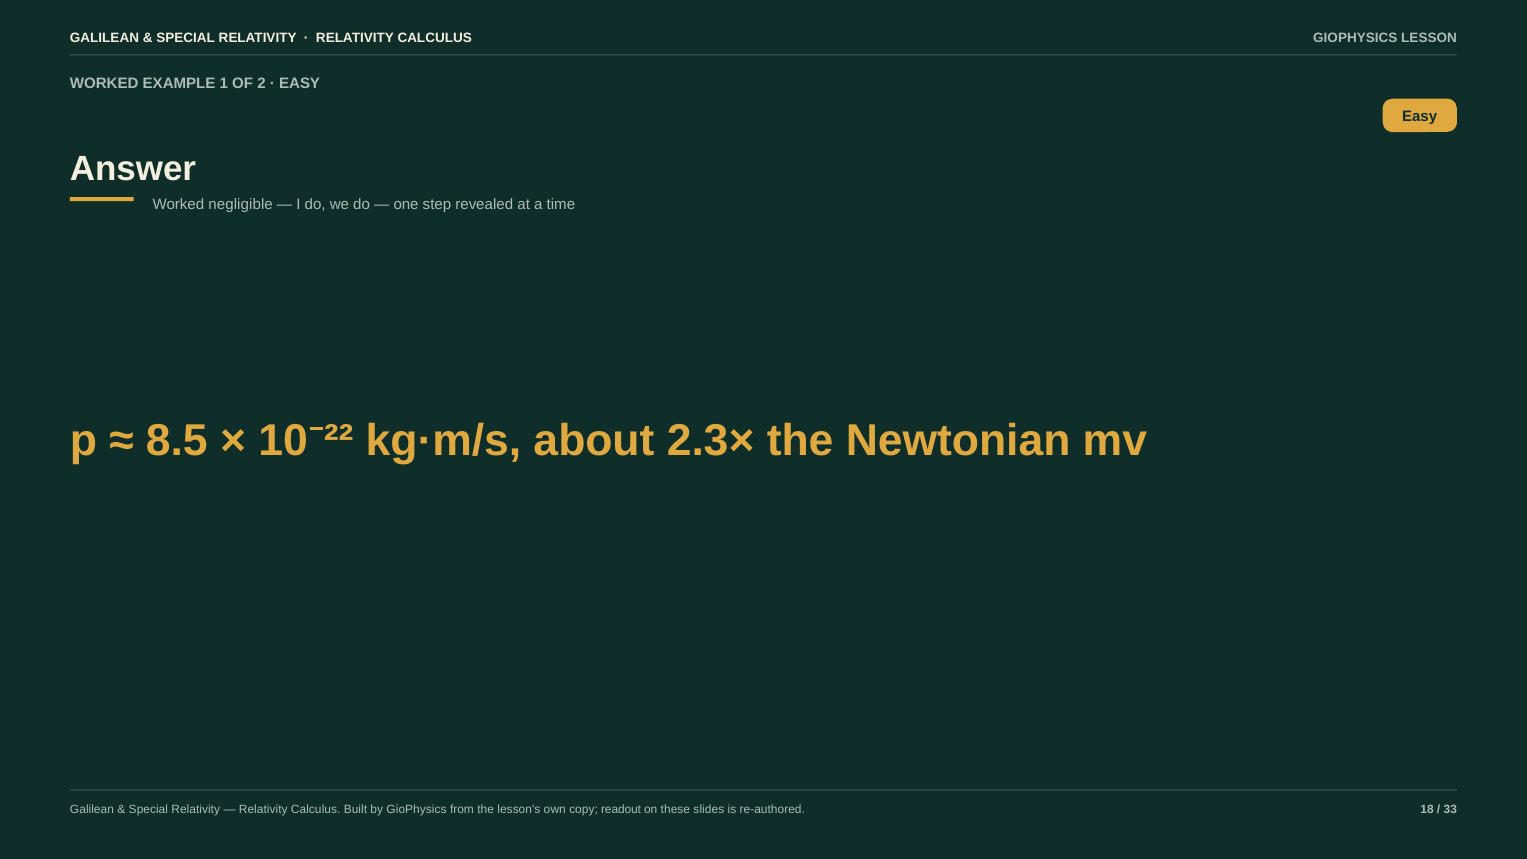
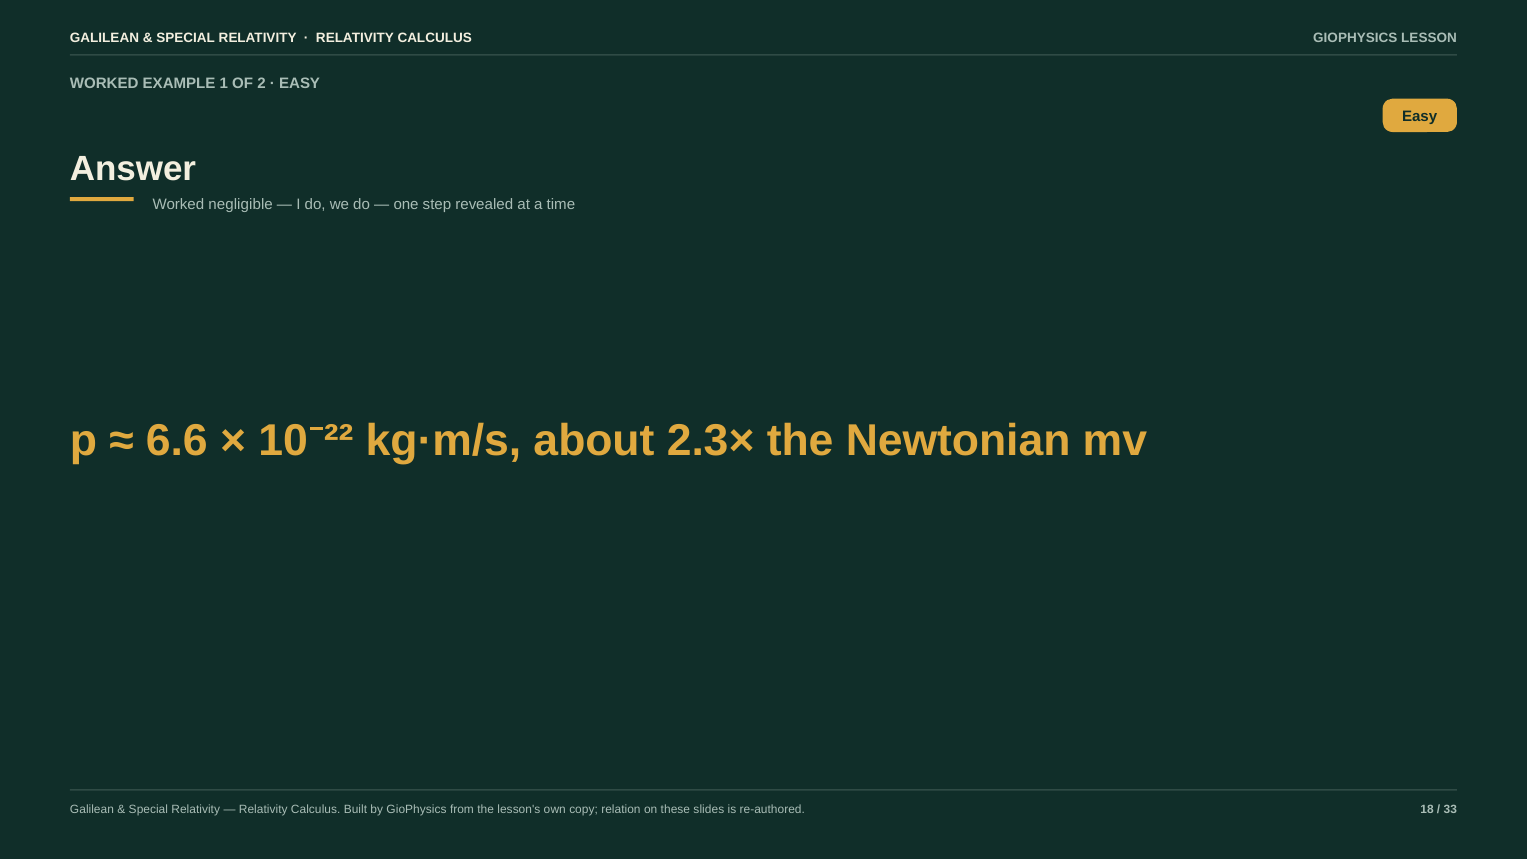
8.5: 8.5 -> 6.6
readout: readout -> relation
